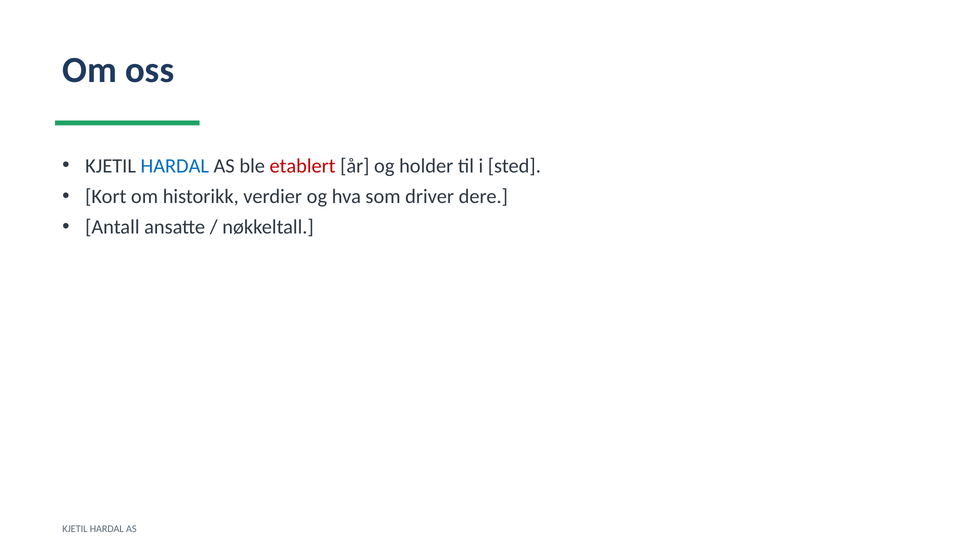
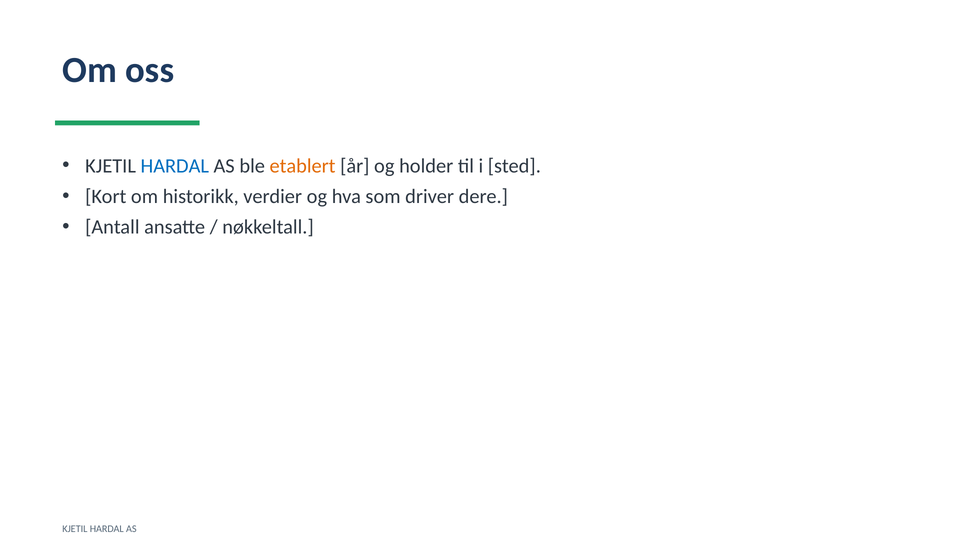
etablert colour: red -> orange
